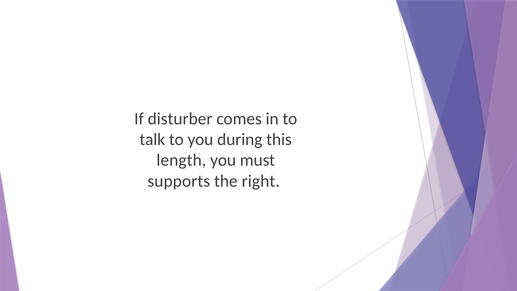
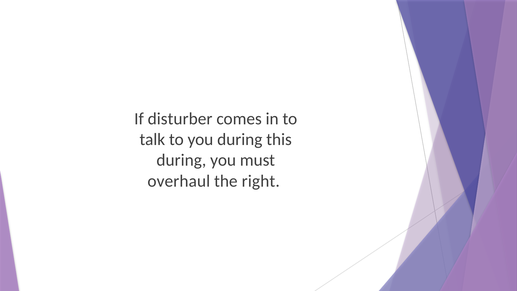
length at (181, 160): length -> during
supports: supports -> overhaul
